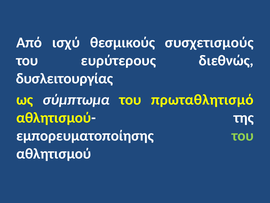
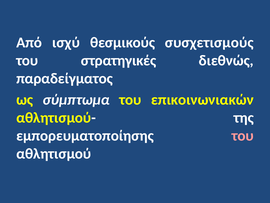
ευρύτερους: ευρύτερους -> στρατηγικές
δυσλειτουργίας: δυσλειτουργίας -> παραδείγματος
πρωταθλητισμό: πρωταθλητισμό -> επικοινωνιακών
του at (243, 135) colour: light green -> pink
